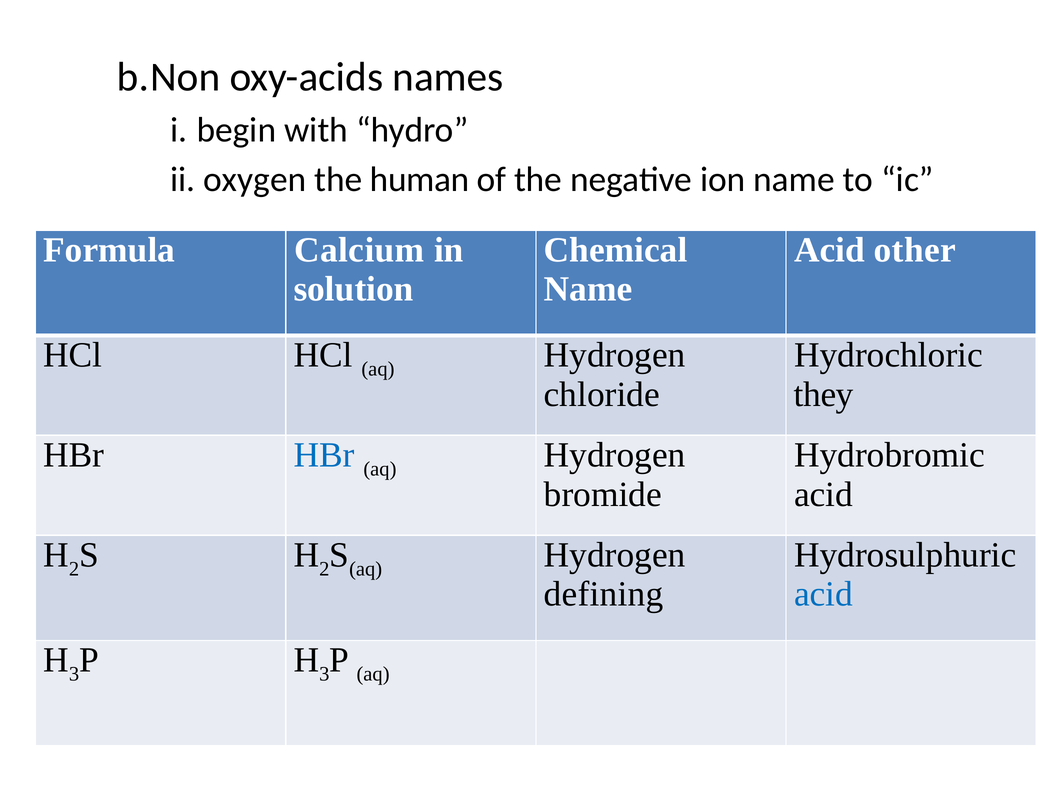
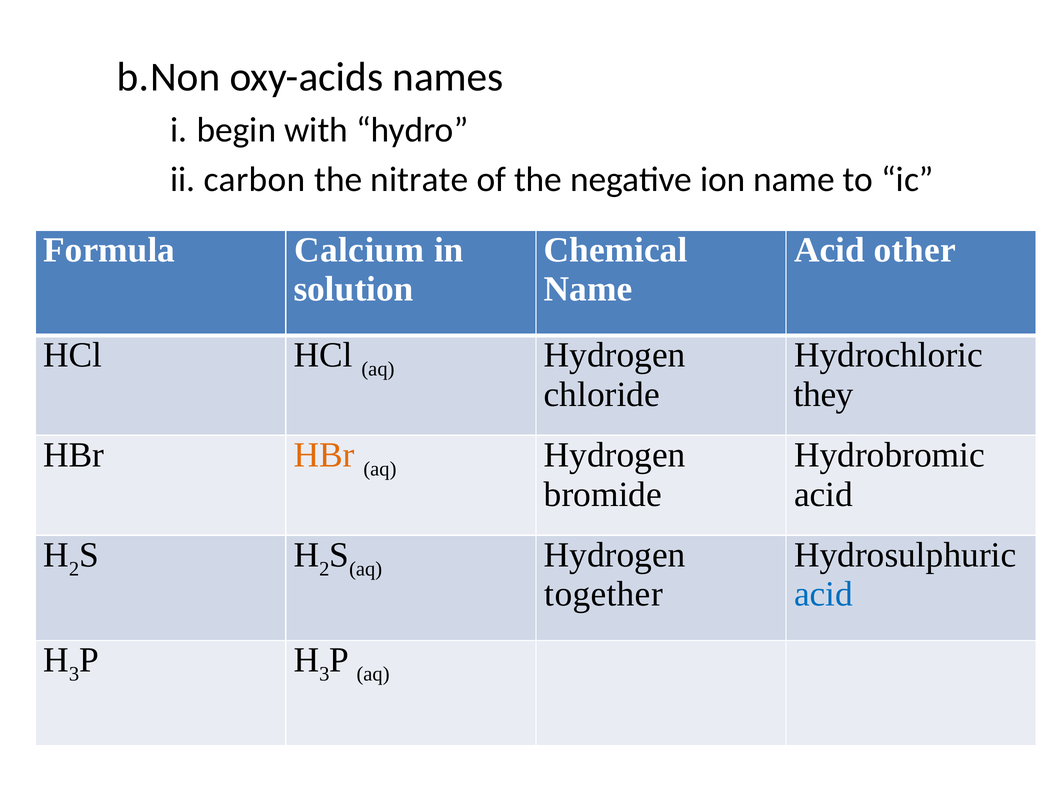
oxygen: oxygen -> carbon
human: human -> nitrate
HBr at (324, 455) colour: blue -> orange
defining: defining -> together
